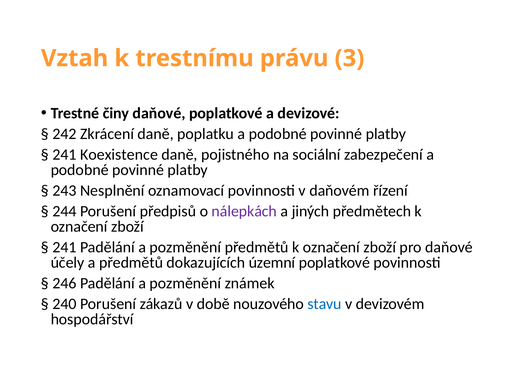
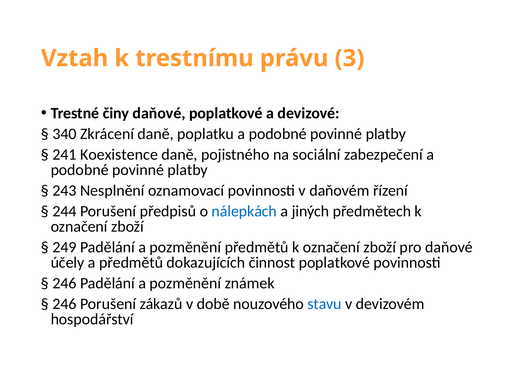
242: 242 -> 340
nálepkách colour: purple -> blue
241 at (64, 247): 241 -> 249
územní: územní -> činnost
240 at (64, 304): 240 -> 246
